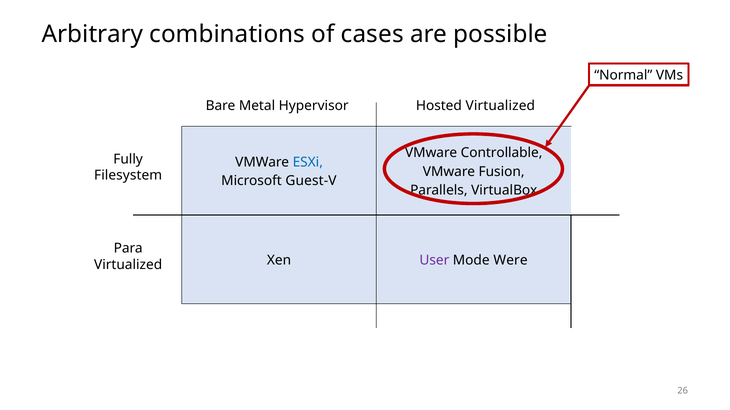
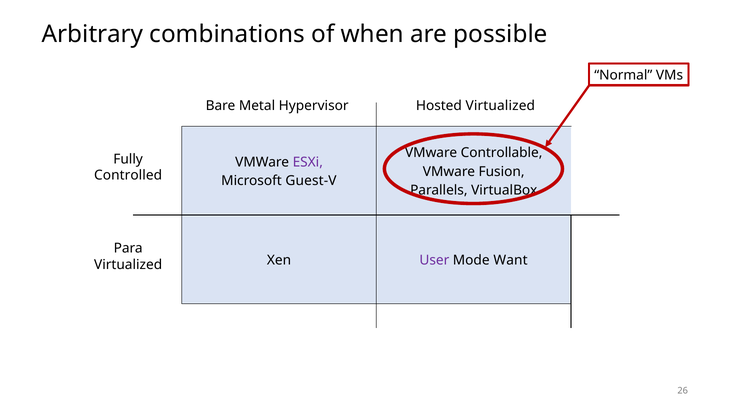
cases: cases -> when
ESXi colour: blue -> purple
Filesystem: Filesystem -> Controlled
Were: Were -> Want
